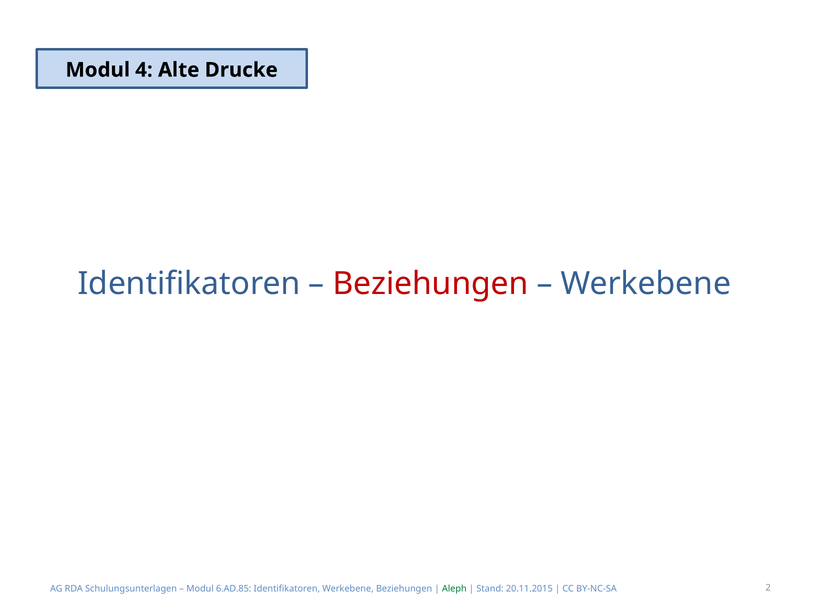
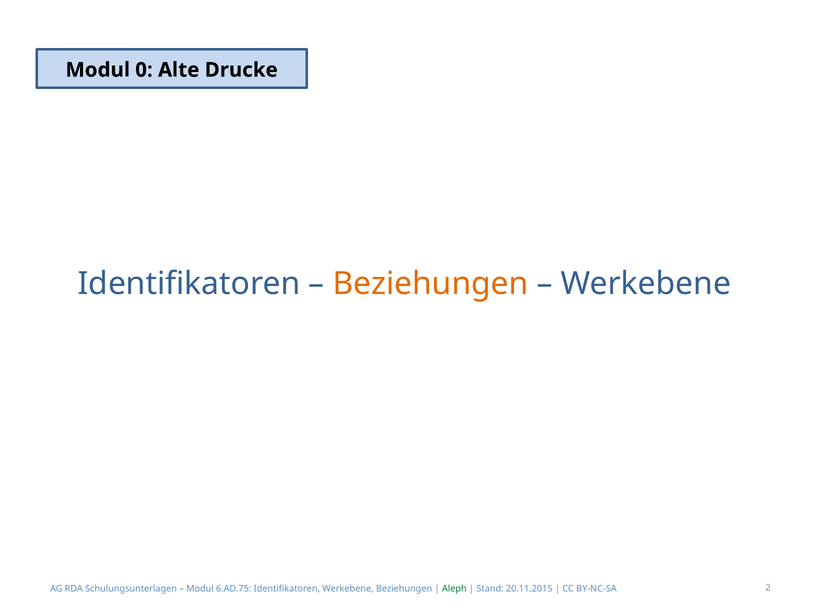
4: 4 -> 0
Beziehungen at (431, 283) colour: red -> orange
6.AD.85: 6.AD.85 -> 6.AD.75
